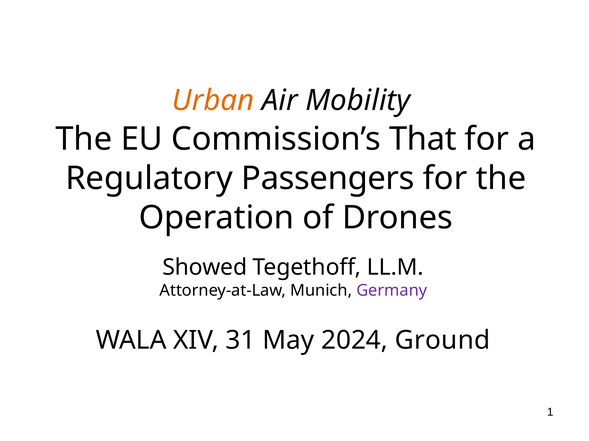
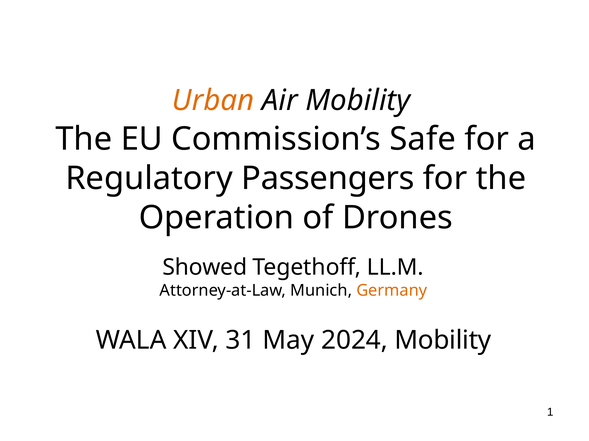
That: That -> Safe
Germany colour: purple -> orange
2024 Ground: Ground -> Mobility
